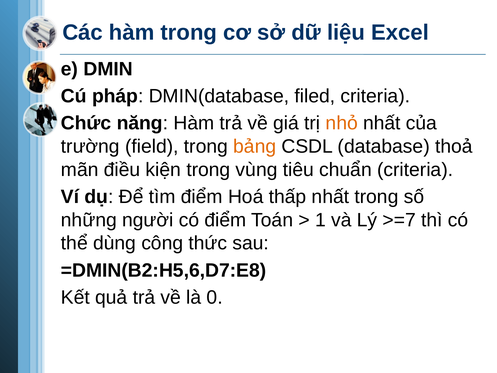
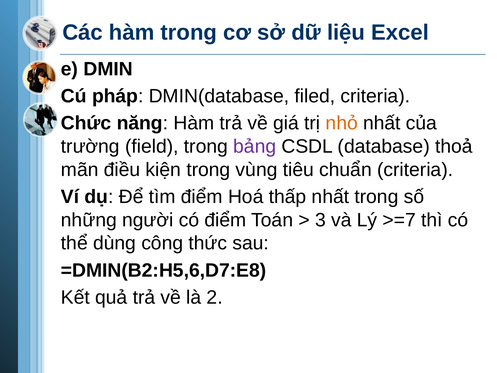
bảng colour: orange -> purple
1: 1 -> 3
0: 0 -> 2
